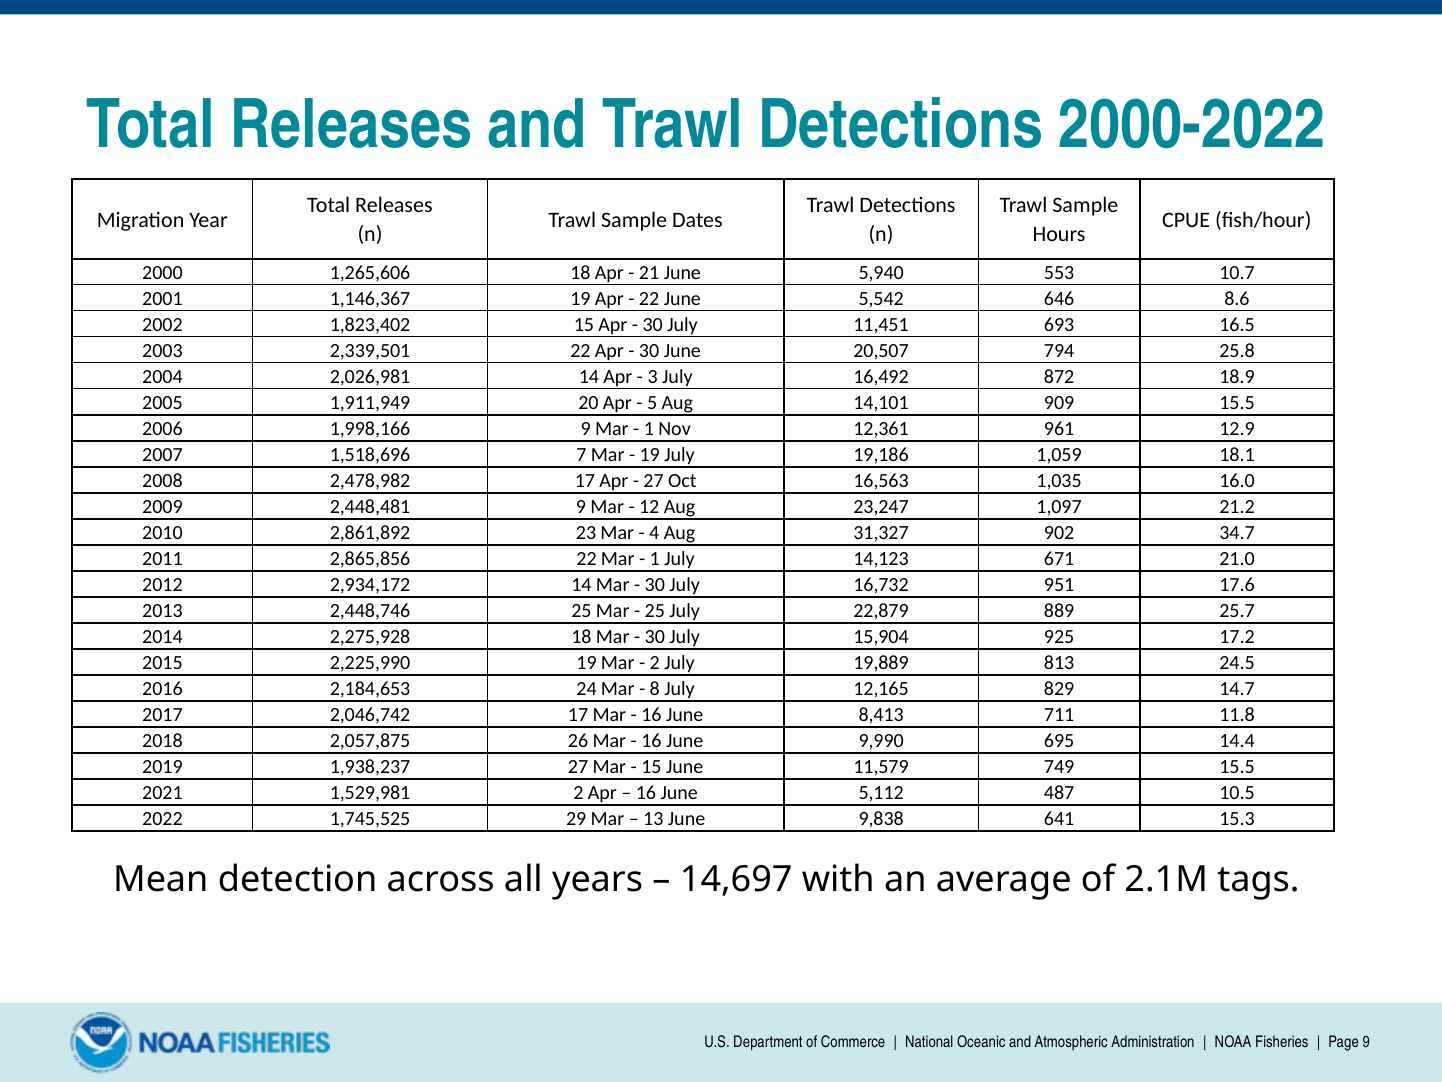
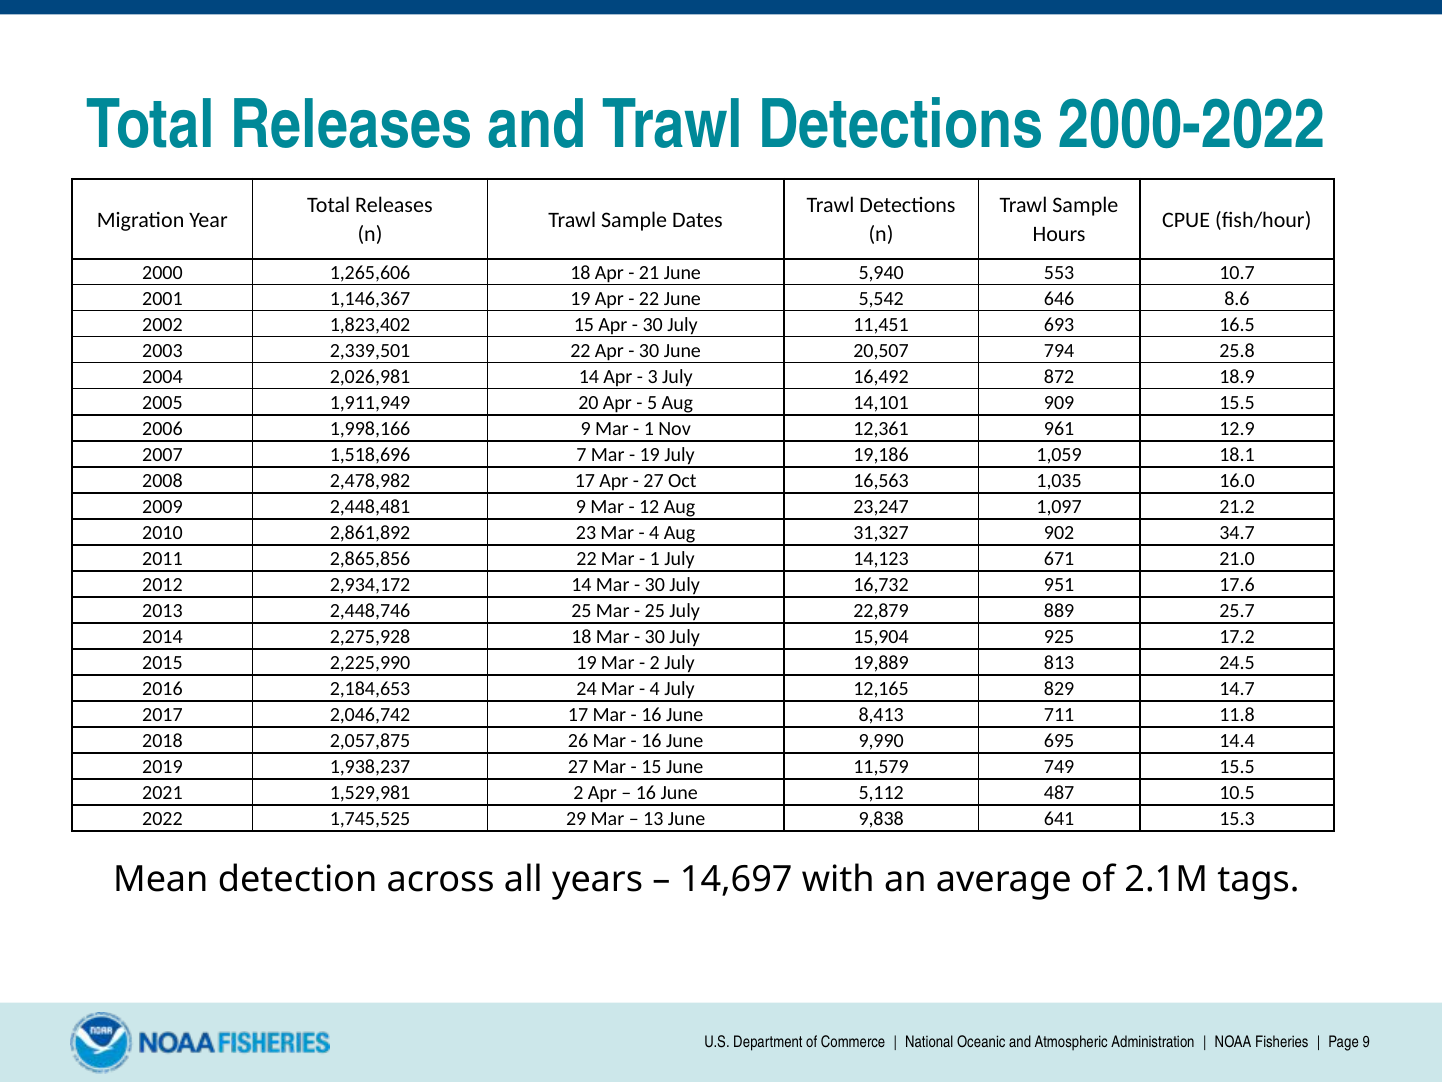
8 at (655, 689): 8 -> 4
